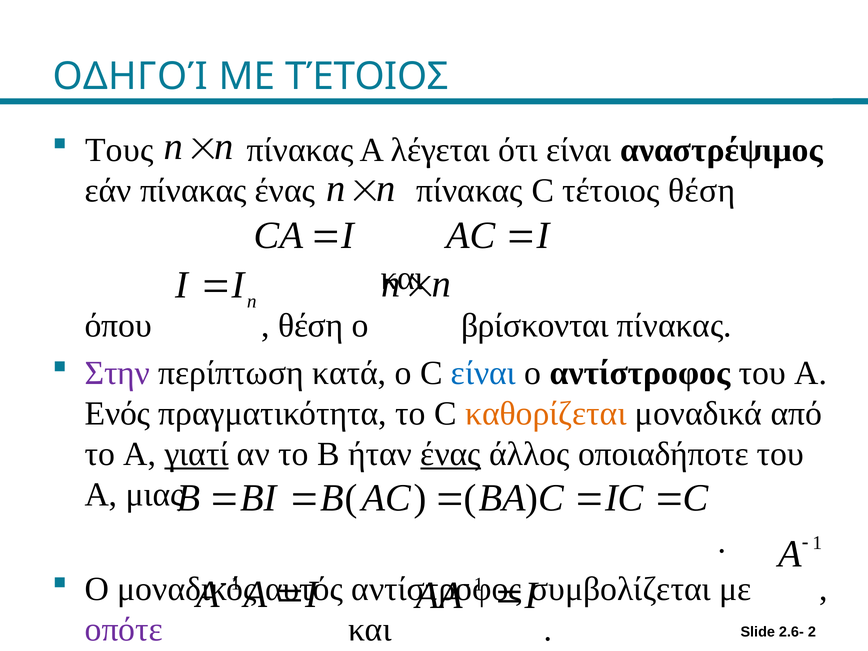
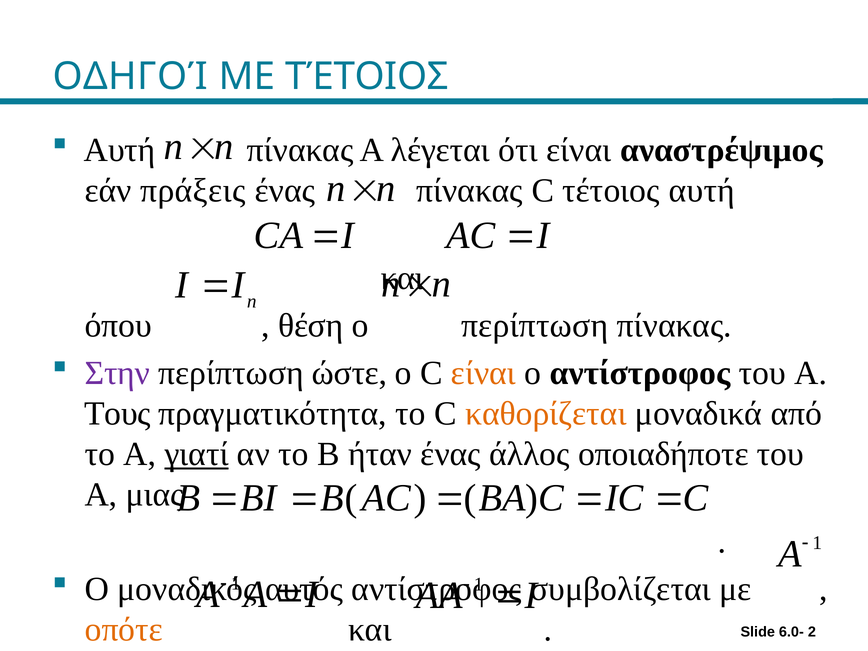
Τους at (119, 150): Τους -> Αυτή
εάν πίνακας: πίνακας -> πράξεις
τέτοιος θέση: θέση -> αυτή
ο βρίσκονται: βρίσκονται -> περίπτωση
κατά: κατά -> ώστε
είναι at (483, 373) colour: blue -> orange
Ενός: Ενός -> Τους
ένας at (451, 454) underline: present -> none
οπότε colour: purple -> orange
2.6-: 2.6- -> 6.0-
